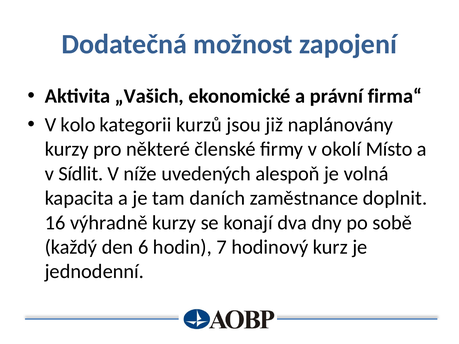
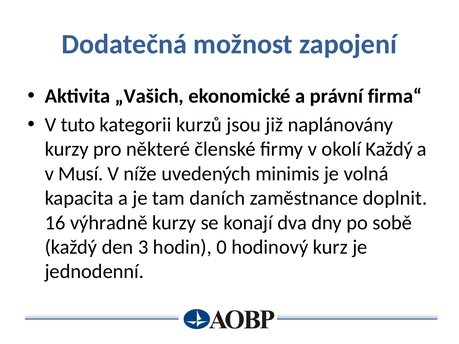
kolo: kolo -> tuto
okolí Místo: Místo -> Každý
Sídlit: Sídlit -> Musí
alespoň: alespoň -> minimis
6: 6 -> 3
7: 7 -> 0
